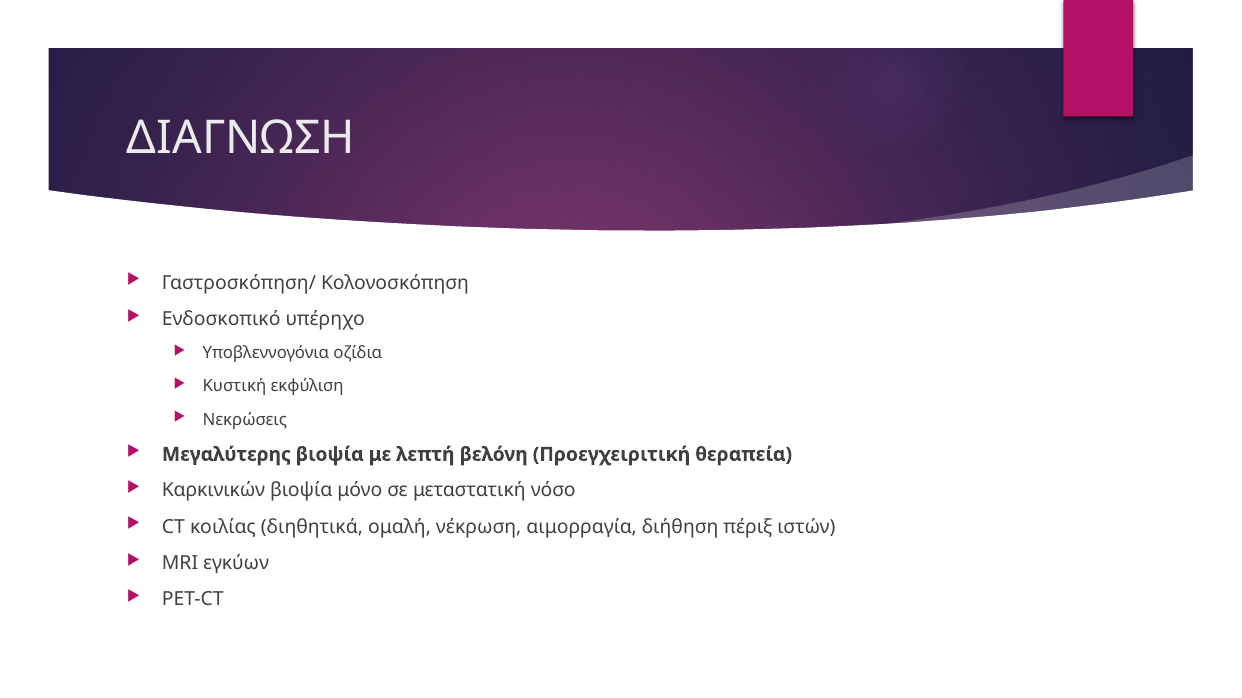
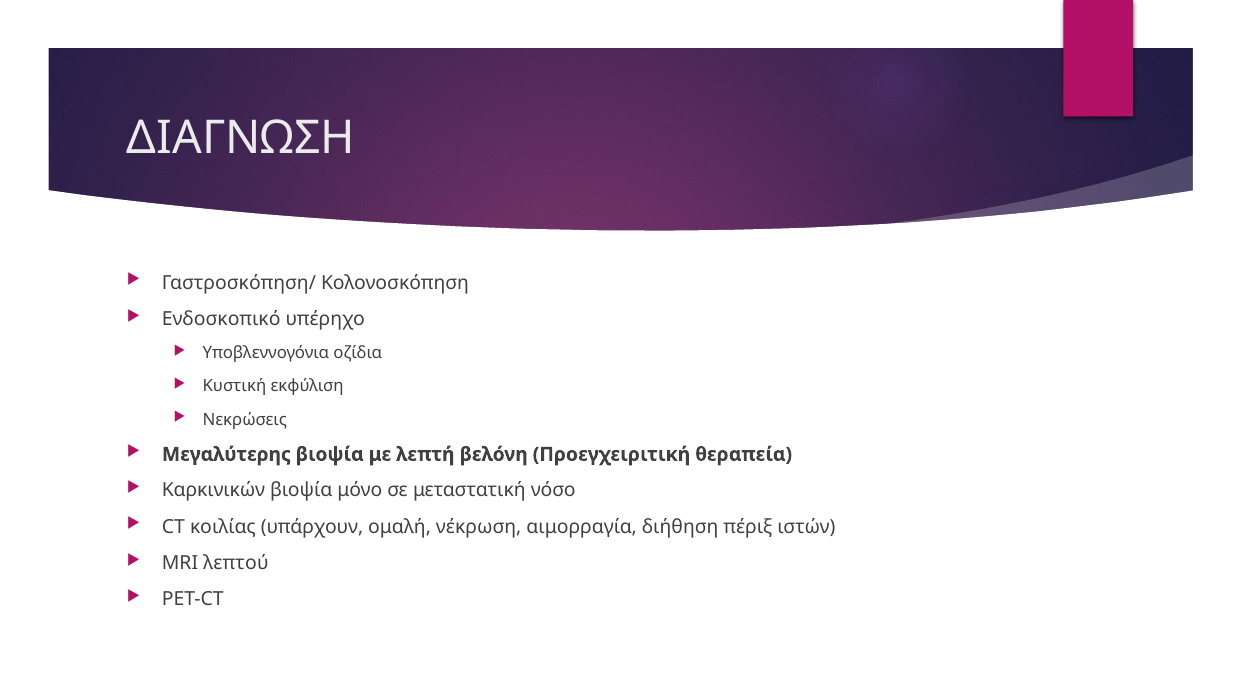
διηθητικά: διηθητικά -> υπάρχουν
εγκύων: εγκύων -> λεπτού
